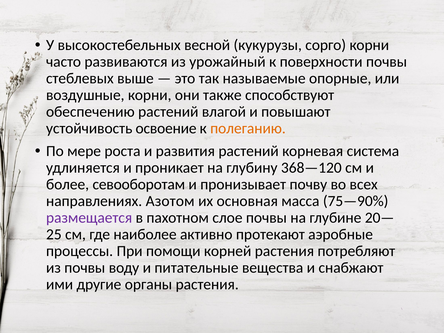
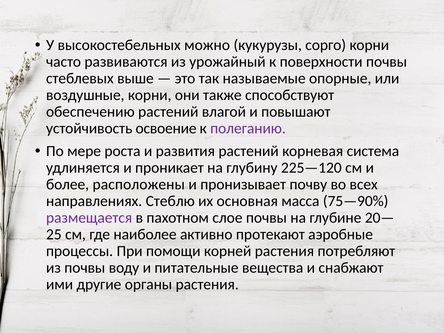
весной: весной -> можно
полеганию colour: orange -> purple
368—120: 368—120 -> 225—120
севооборотам: севооборотам -> расположены
Азотом: Азотом -> Стеблю
